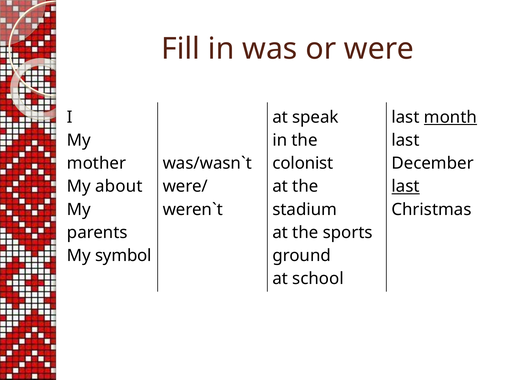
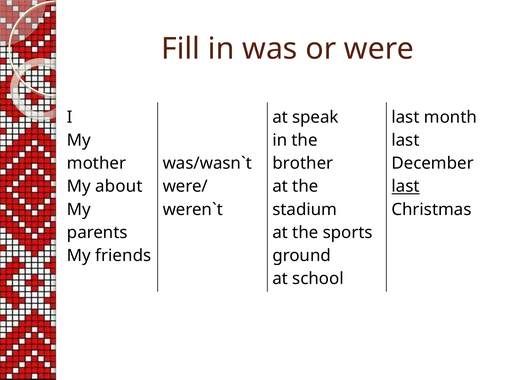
month underline: present -> none
colonist: colonist -> brother
symbol: symbol -> friends
